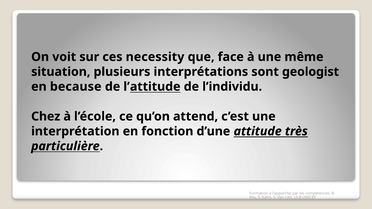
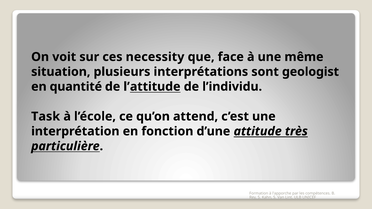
because: because -> quantité
Chez: Chez -> Task
